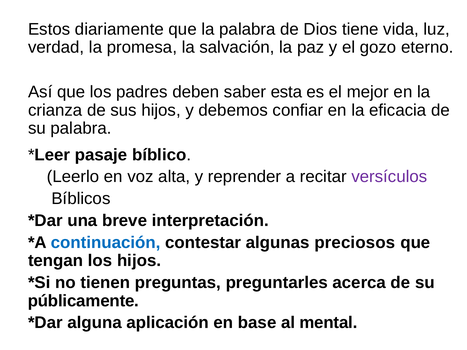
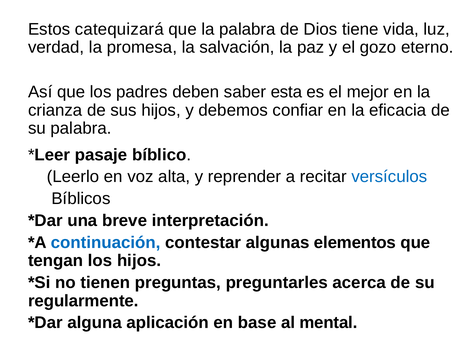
diariamente: diariamente -> catequizará
versículos colour: purple -> blue
preciosos: preciosos -> elementos
públicamente: públicamente -> regularmente
